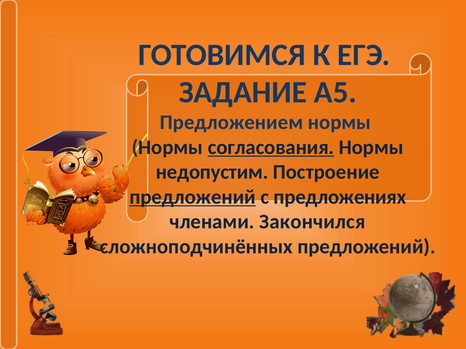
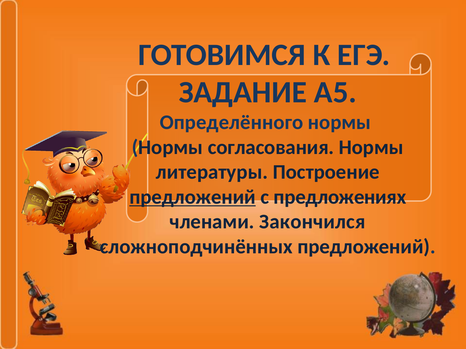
Предложением: Предложением -> Определённого
согласования underline: present -> none
недопустим: недопустим -> литературы
